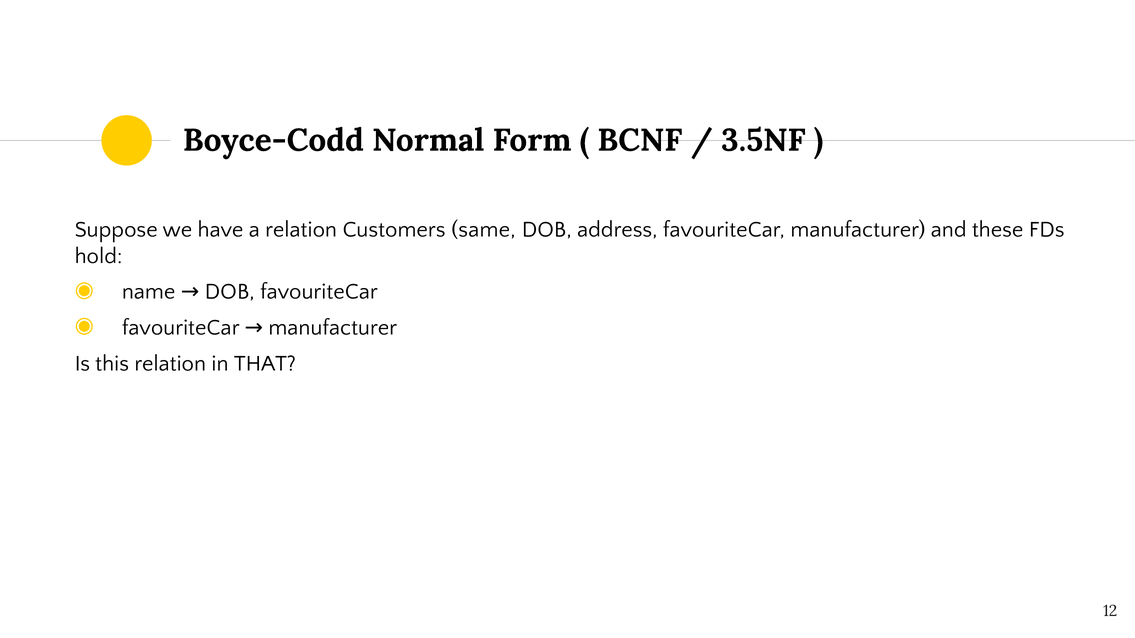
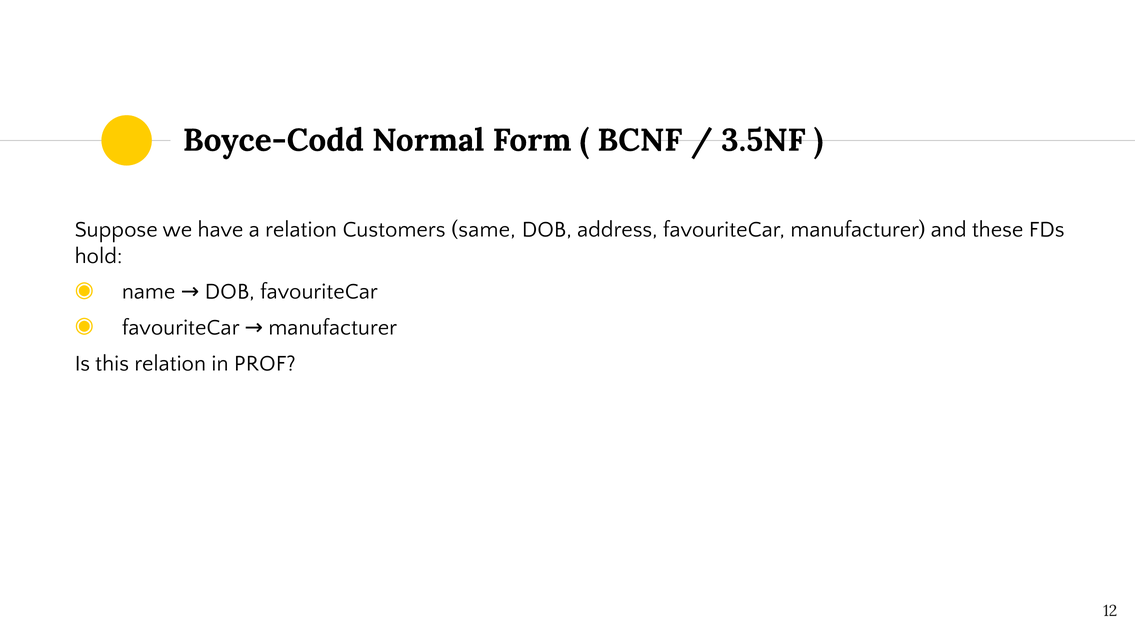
THAT: THAT -> PROF
